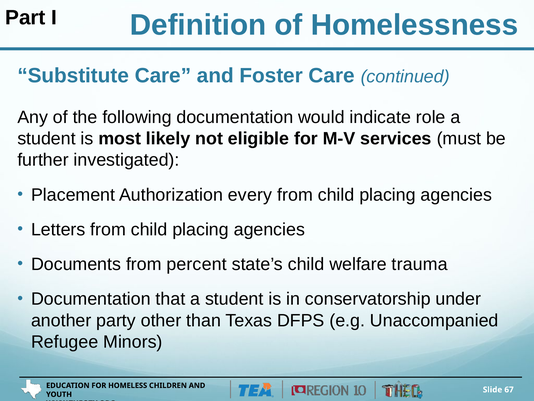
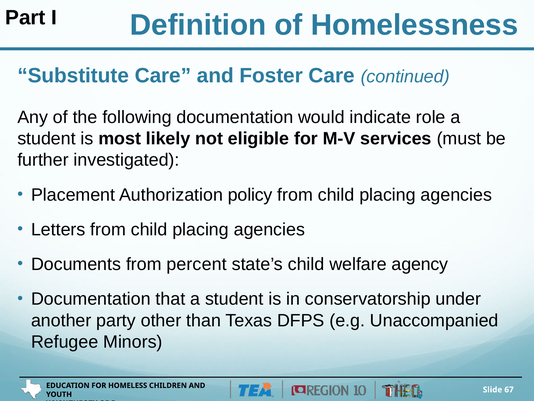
every: every -> policy
trauma: trauma -> agency
